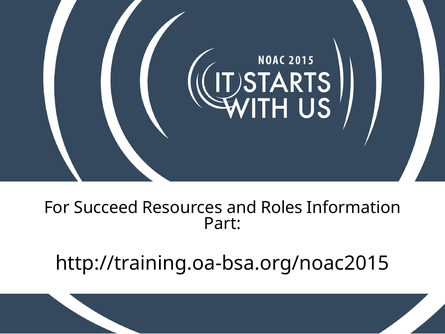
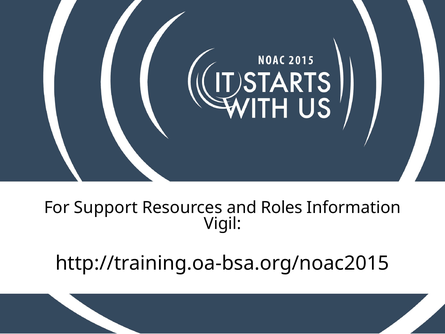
Succeed: Succeed -> Support
Part: Part -> Vigil
